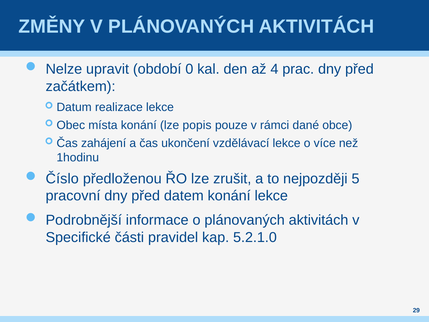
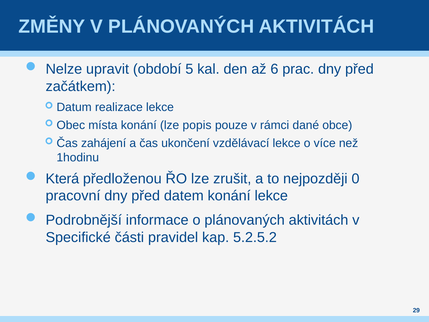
0: 0 -> 5
4: 4 -> 6
Číslo: Číslo -> Která
5: 5 -> 0
5.2.1.0: 5.2.1.0 -> 5.2.5.2
